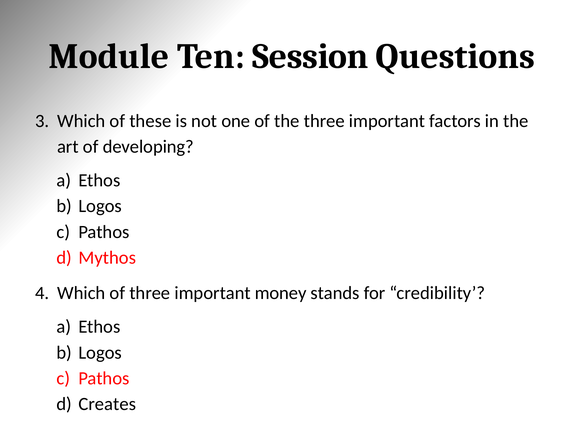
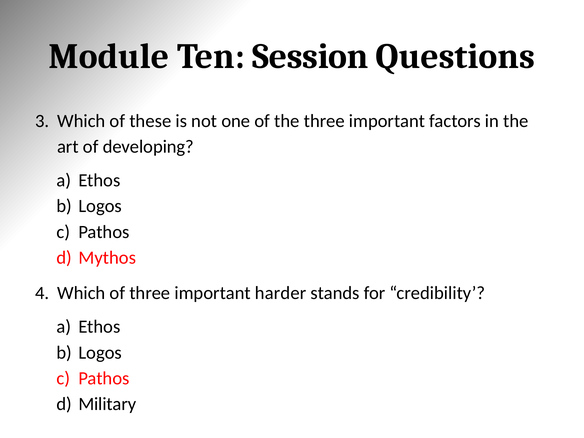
money: money -> harder
Creates: Creates -> Military
